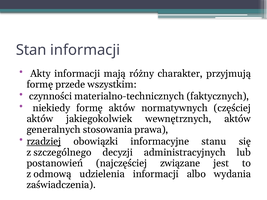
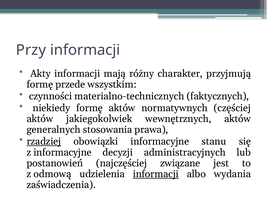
Stan: Stan -> Przy
z szczególnego: szczególnego -> informacyjne
informacji at (156, 174) underline: none -> present
